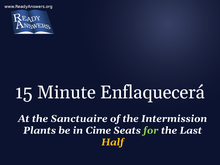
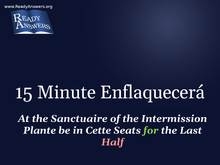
Plants: Plants -> Plante
Cime: Cime -> Cette
Half colour: yellow -> pink
